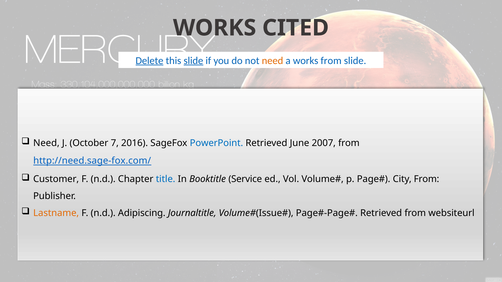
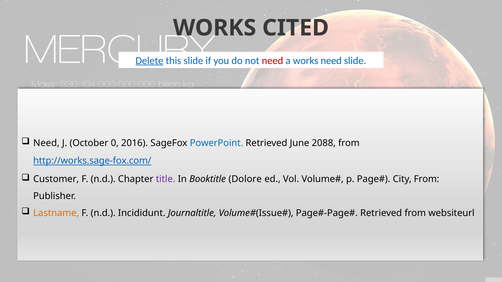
slide at (193, 61) underline: present -> none
need at (273, 61) colour: orange -> red
works from: from -> need
7: 7 -> 0
2007: 2007 -> 2088
http://need.sage-fox.com/: http://need.sage-fox.com/ -> http://works.sage-fox.com/
title colour: blue -> purple
Service: Service -> Dolore
Adipiscing: Adipiscing -> Incididunt
